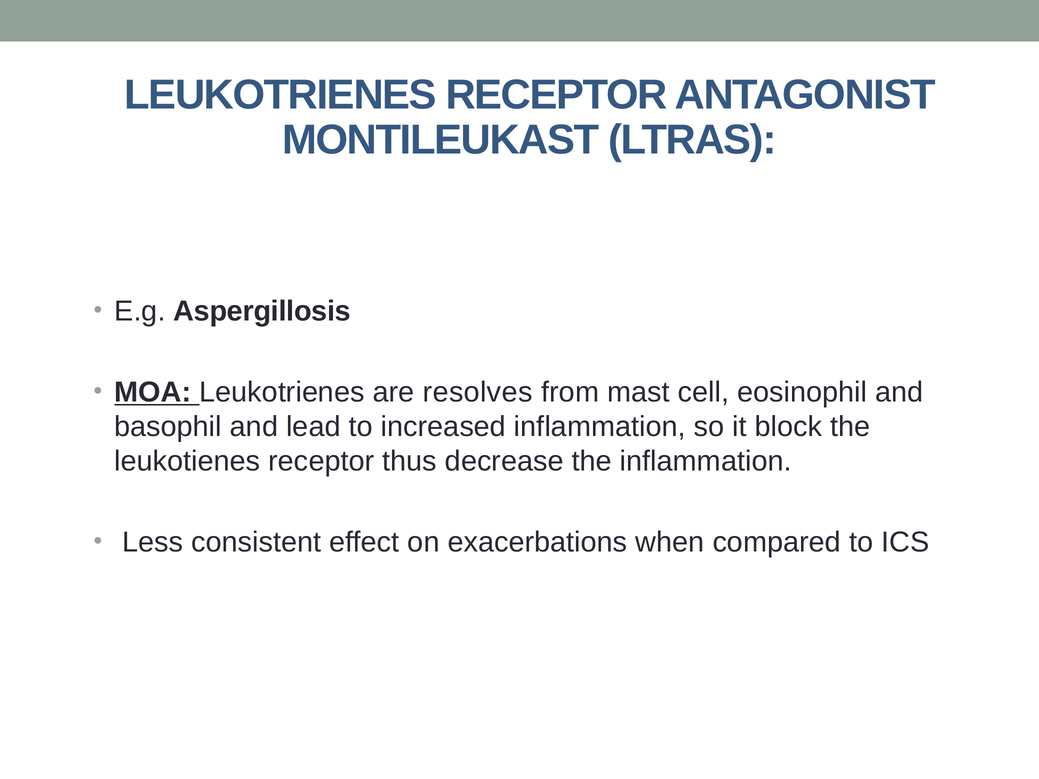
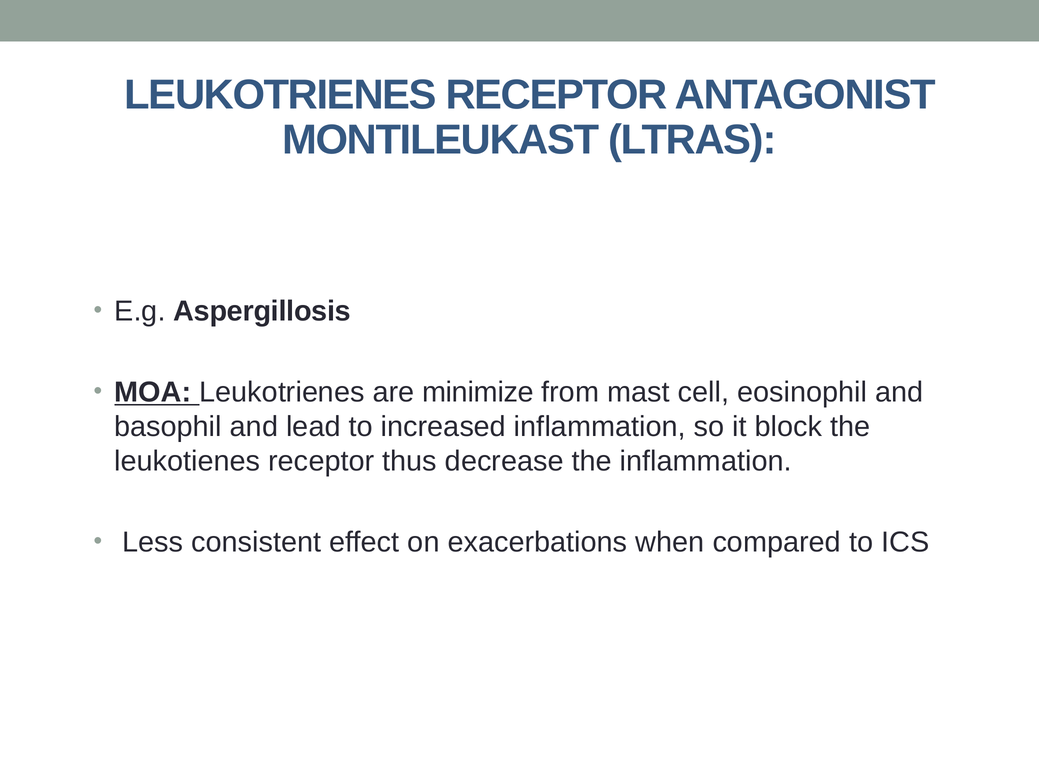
resolves: resolves -> minimize
